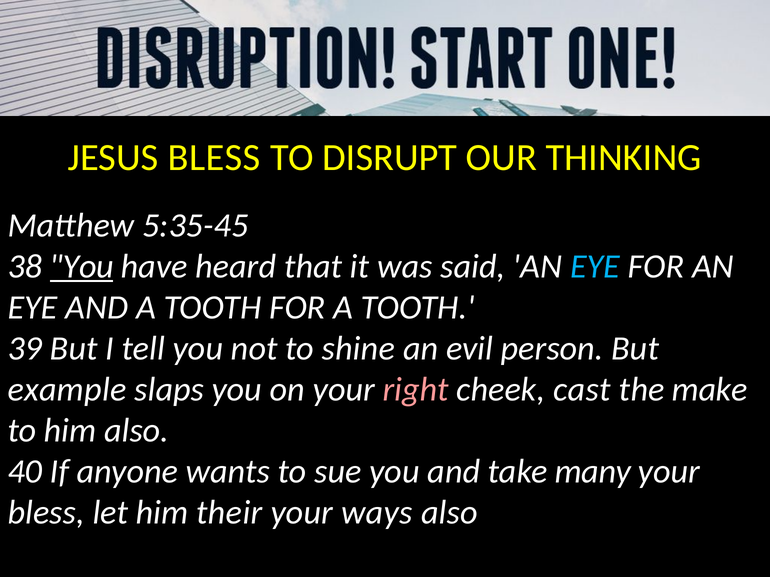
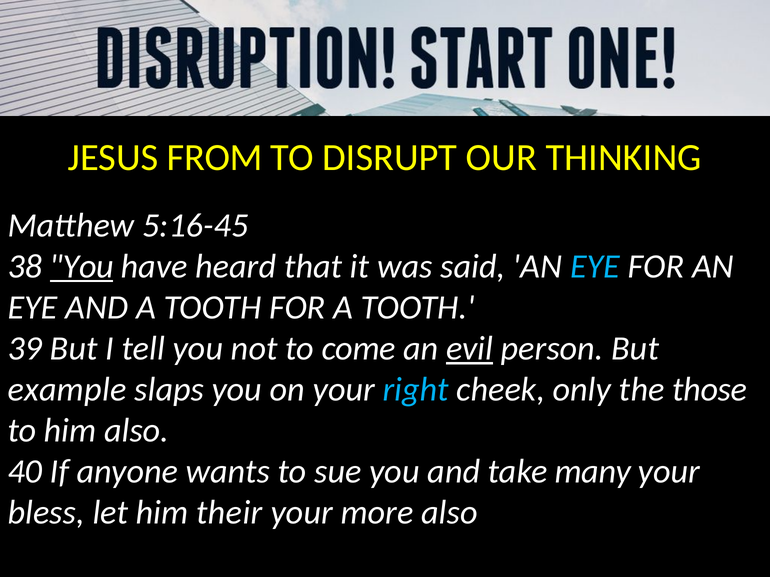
JESUS BLESS: BLESS -> FROM
5:35-45: 5:35-45 -> 5:16-45
shine: shine -> come
evil underline: none -> present
right colour: pink -> light blue
cast: cast -> only
make: make -> those
ways: ways -> more
